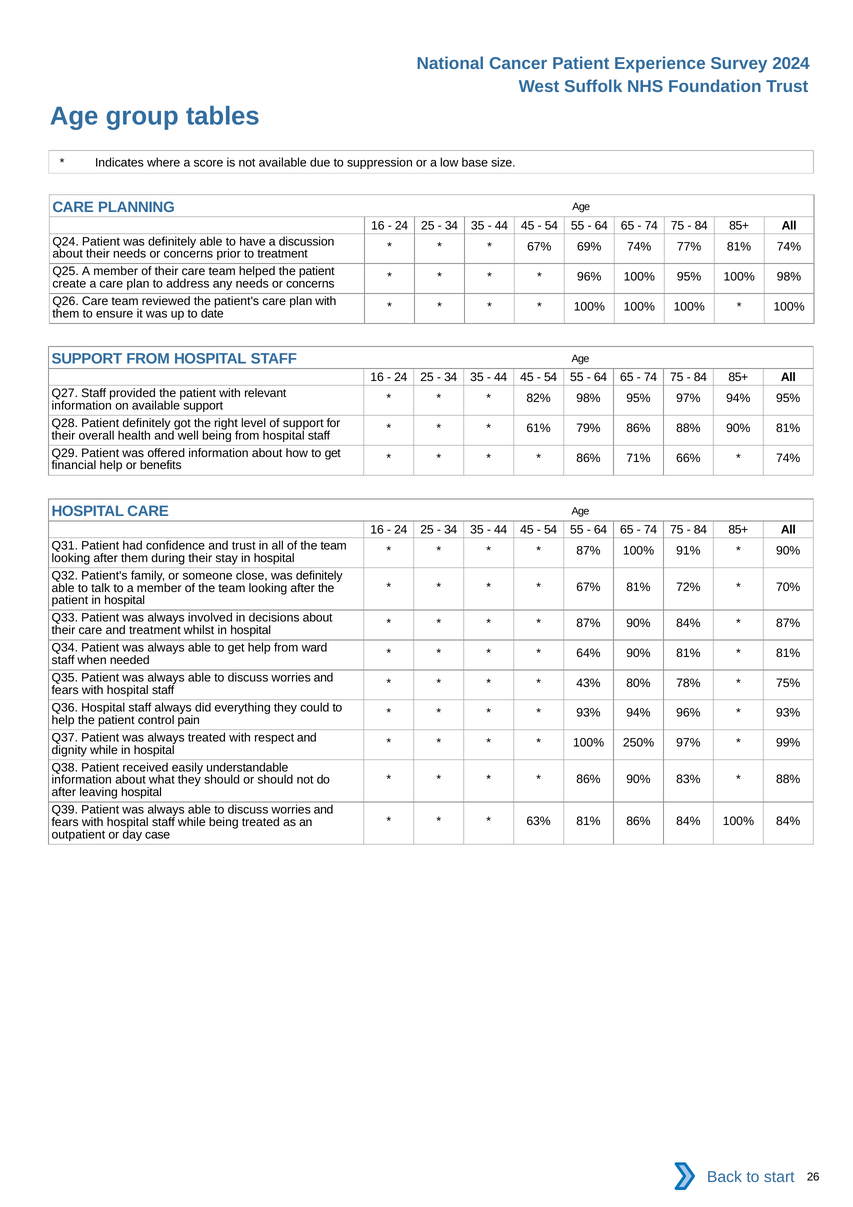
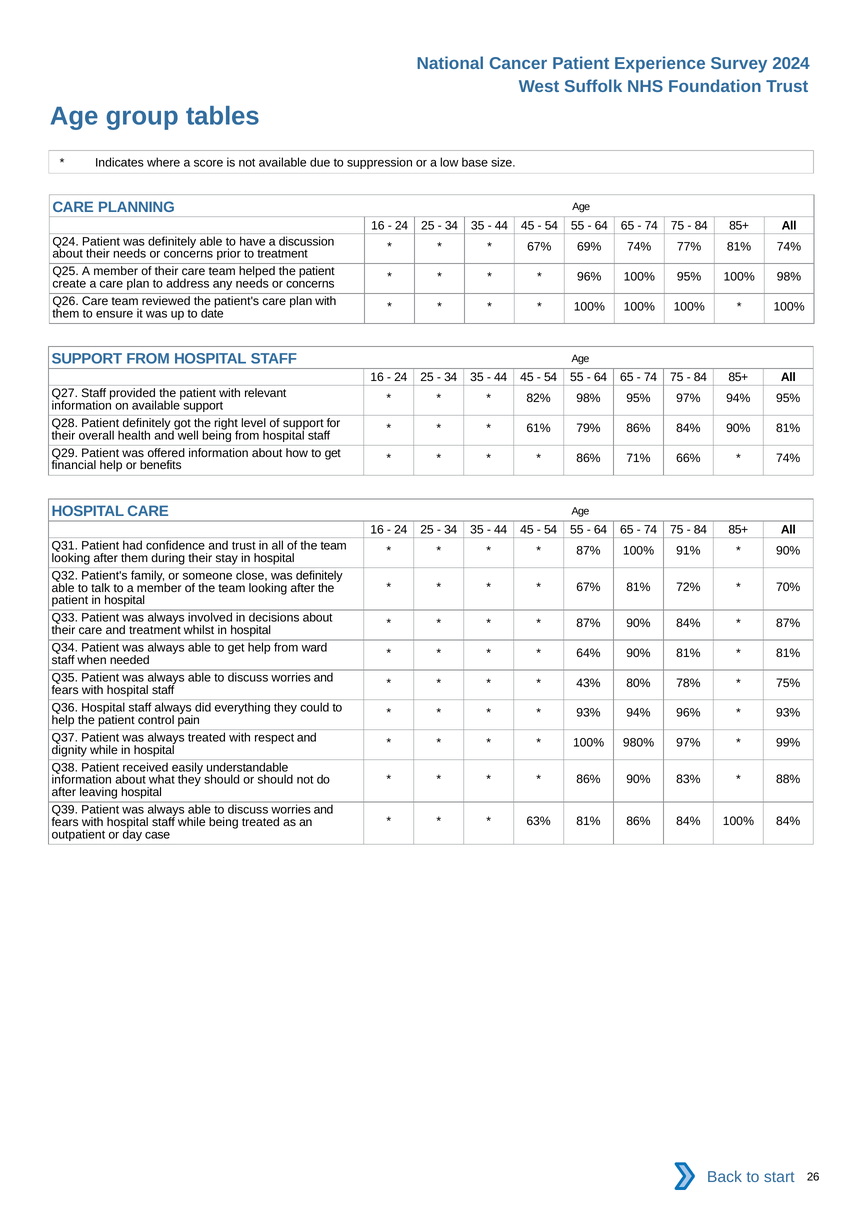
79% 86% 88%: 88% -> 84%
250%: 250% -> 980%
